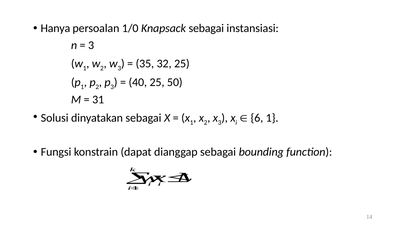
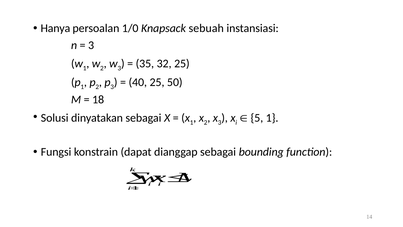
Knapsack sebagai: sebagai -> sebuah
31: 31 -> 18
6: 6 -> 5
